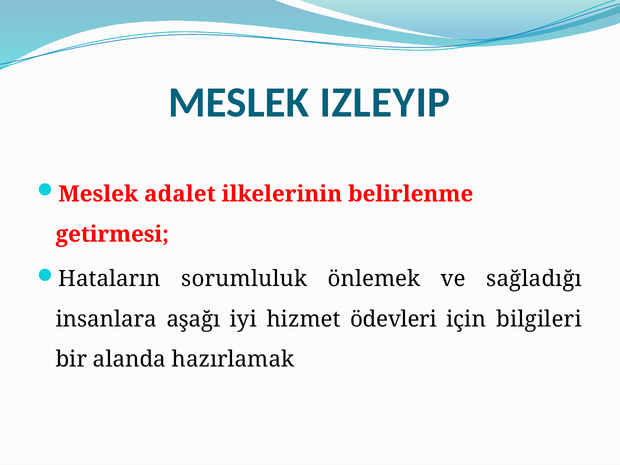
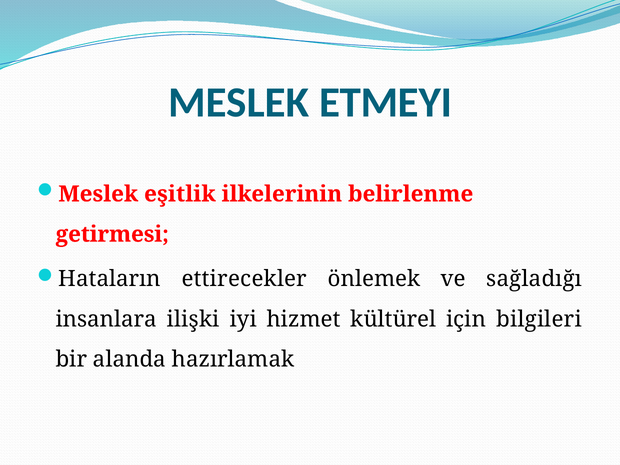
IZLEYIP: IZLEYIP -> ETMEYI
adalet: adalet -> eşitlik
sorumluluk: sorumluluk -> ettirecekler
aşağı: aşağı -> ilişki
ödevleri: ödevleri -> kültürel
